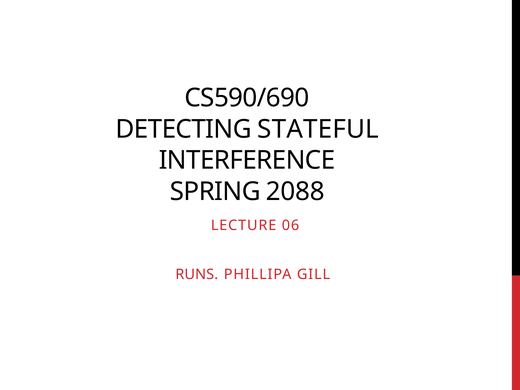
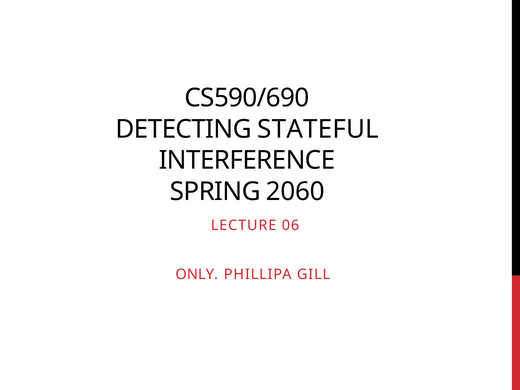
2088: 2088 -> 2060
RUNS: RUNS -> ONLY
